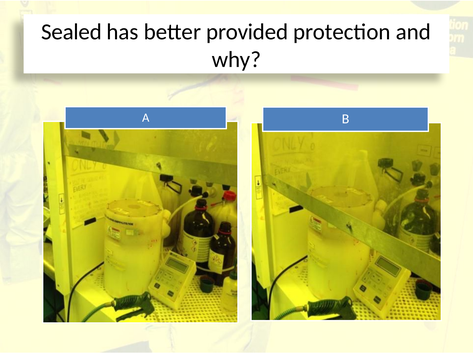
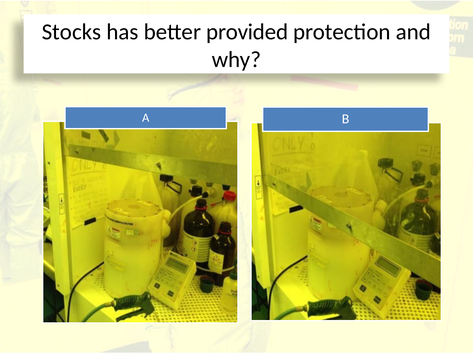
Sealed: Sealed -> Stocks
